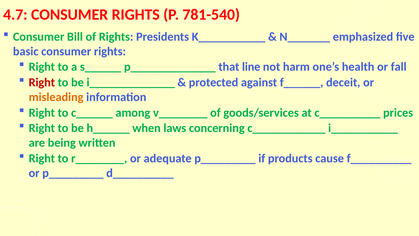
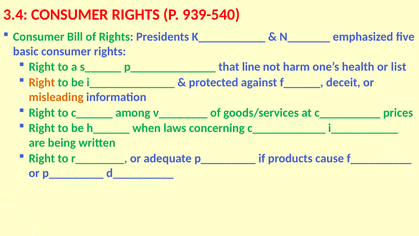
4.7: 4.7 -> 3.4
781-540: 781-540 -> 939-540
fall: fall -> list
Right at (42, 82) colour: red -> orange
